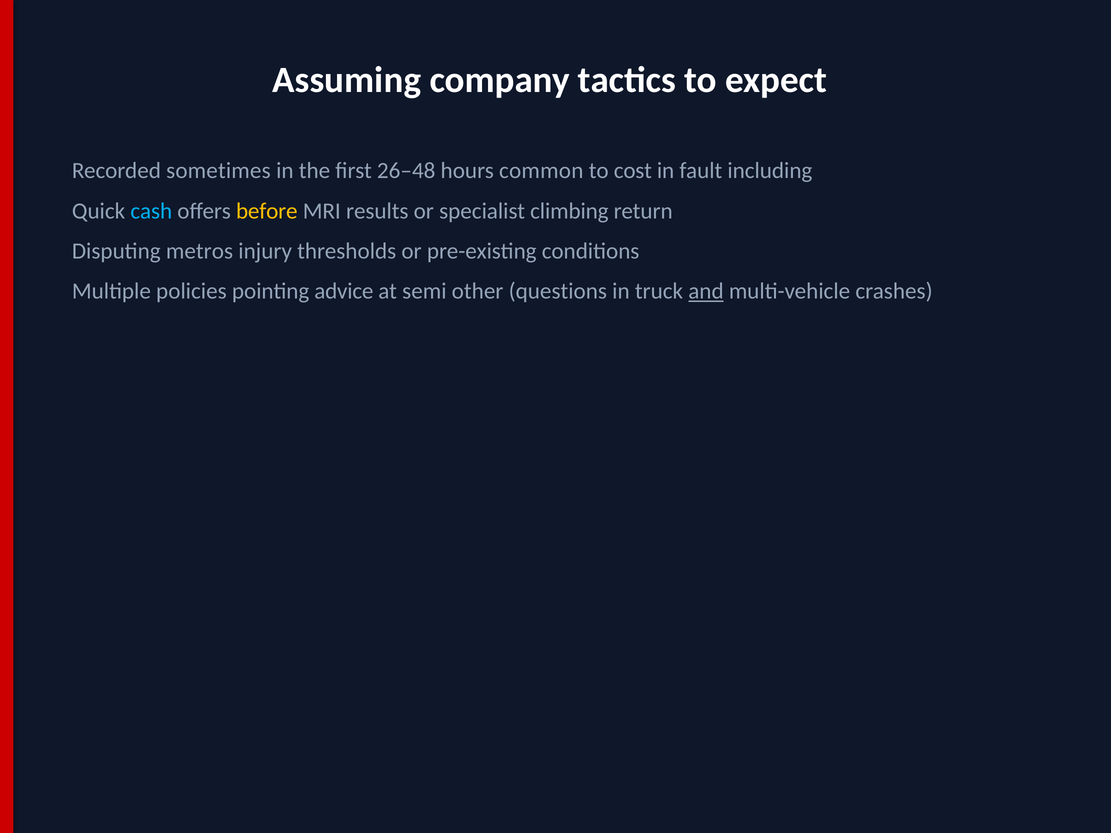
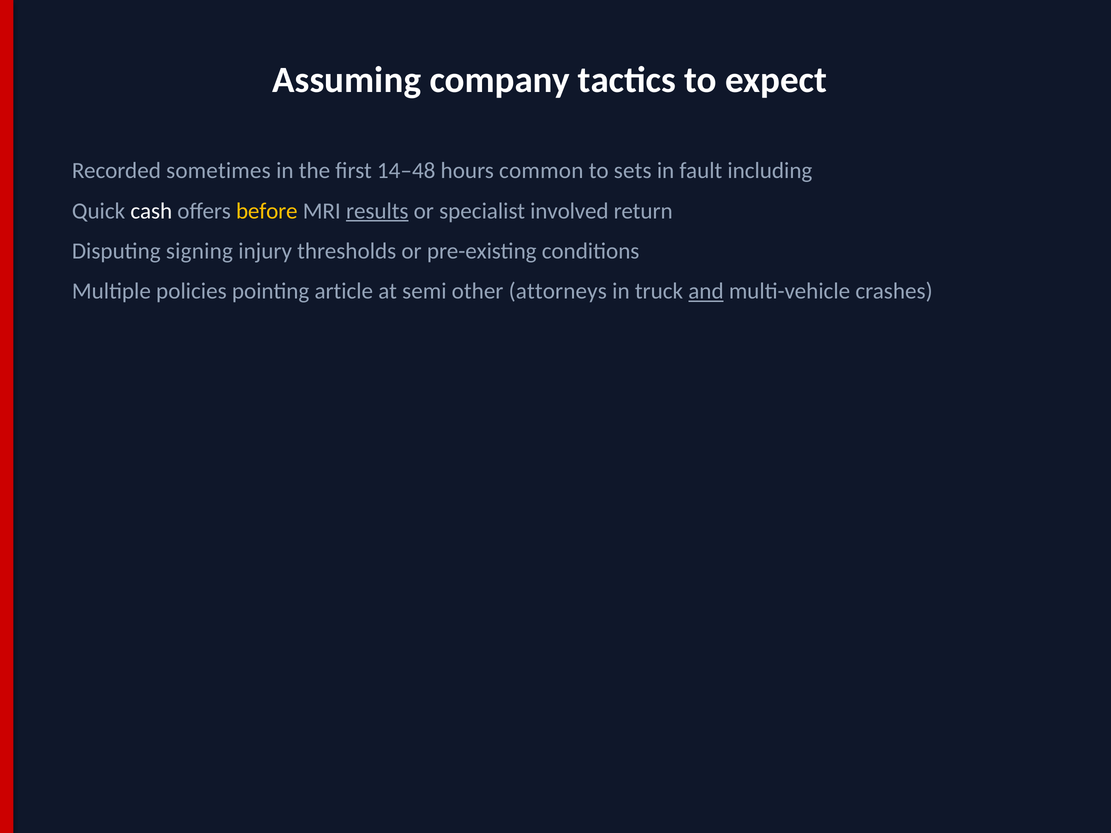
26–48: 26–48 -> 14–48
cost: cost -> sets
cash colour: light blue -> white
results underline: none -> present
climbing: climbing -> involved
metros: metros -> signing
advice: advice -> article
questions: questions -> attorneys
